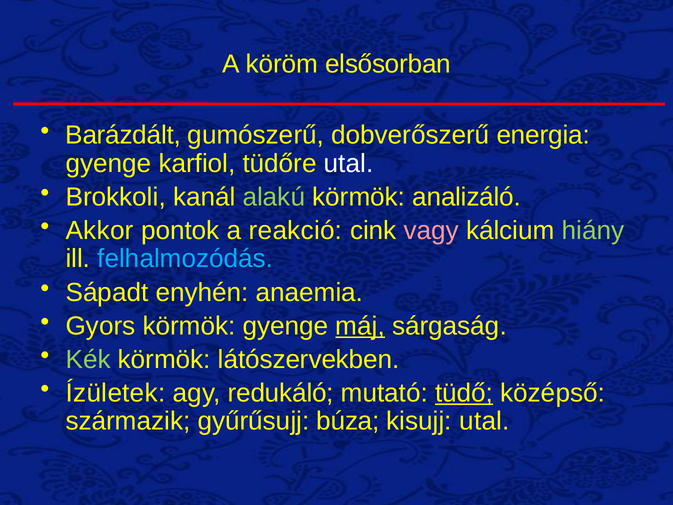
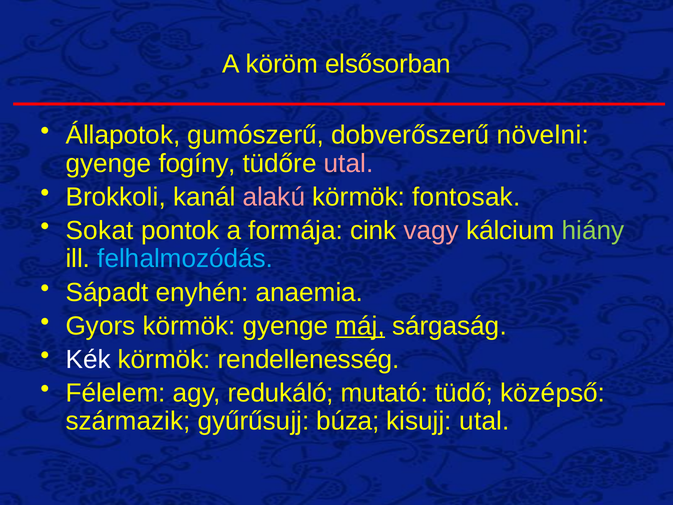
Barázdált: Barázdált -> Állapotok
energia: energia -> növelni
karfiol: karfiol -> fogíny
utal at (349, 163) colour: white -> pink
alakú colour: light green -> pink
analizáló: analizáló -> fontosak
Akkor: Akkor -> Sokat
reakció: reakció -> formája
Kék colour: light green -> white
látószervekben: látószervekben -> rendellenesség
Ízületek: Ízületek -> Félelem
tüdő underline: present -> none
